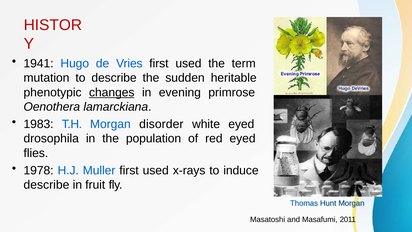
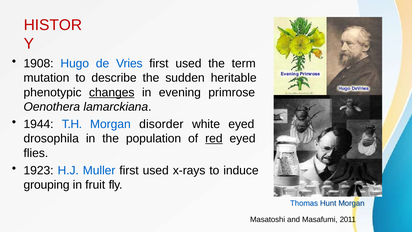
1941: 1941 -> 1908
1983: 1983 -> 1944
red underline: none -> present
1978: 1978 -> 1923
describe at (46, 185): describe -> grouping
